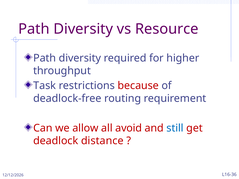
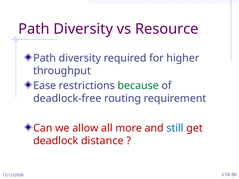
Task: Task -> Ease
because colour: red -> green
avoid: avoid -> more
